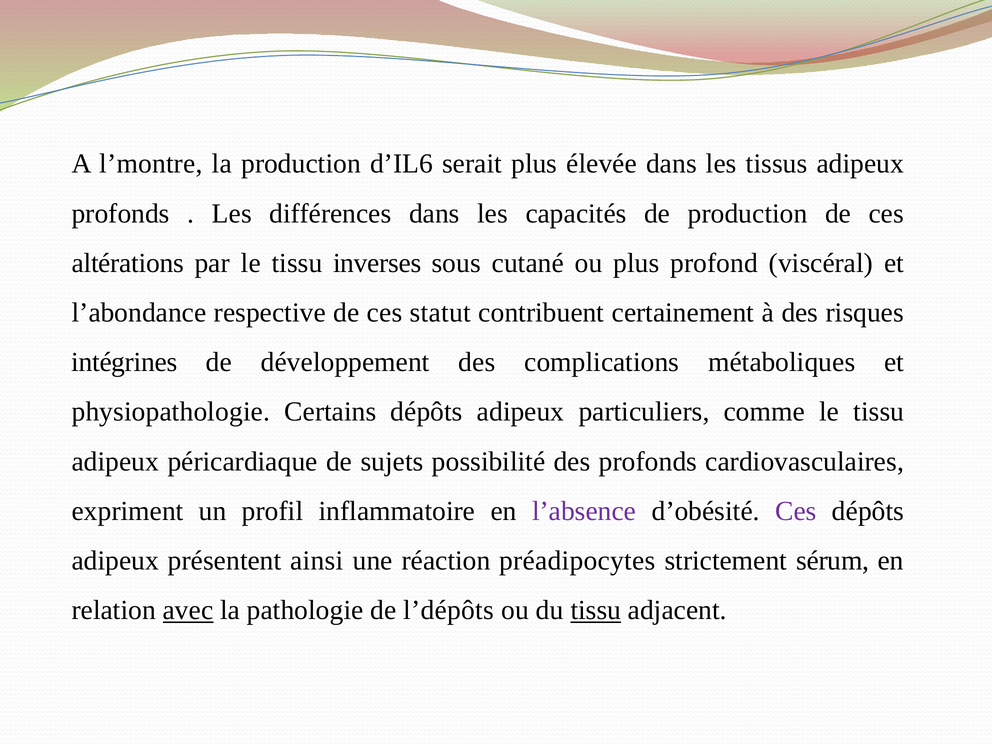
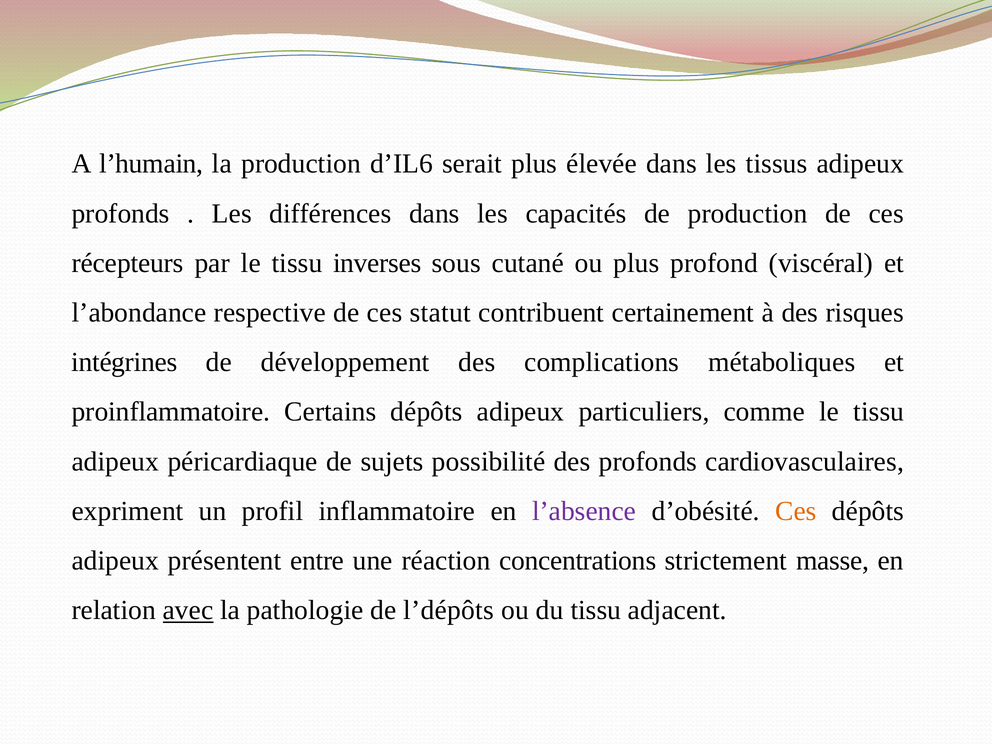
l’montre: l’montre -> l’humain
altérations: altérations -> récepteurs
physiopathologie: physiopathologie -> proinflammatoire
Ces at (796, 511) colour: purple -> orange
ainsi: ainsi -> entre
préadipocytes: préadipocytes -> concentrations
sérum: sérum -> masse
tissu at (596, 610) underline: present -> none
